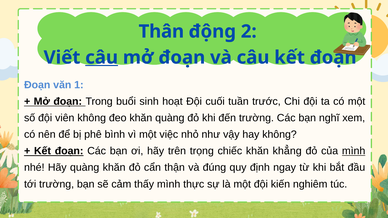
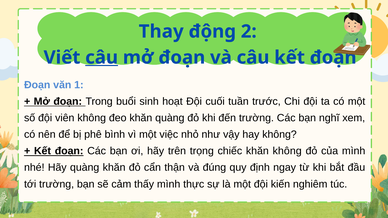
Thân: Thân -> Thay
khăn khẳng: khẳng -> không
mình at (354, 151) underline: present -> none
